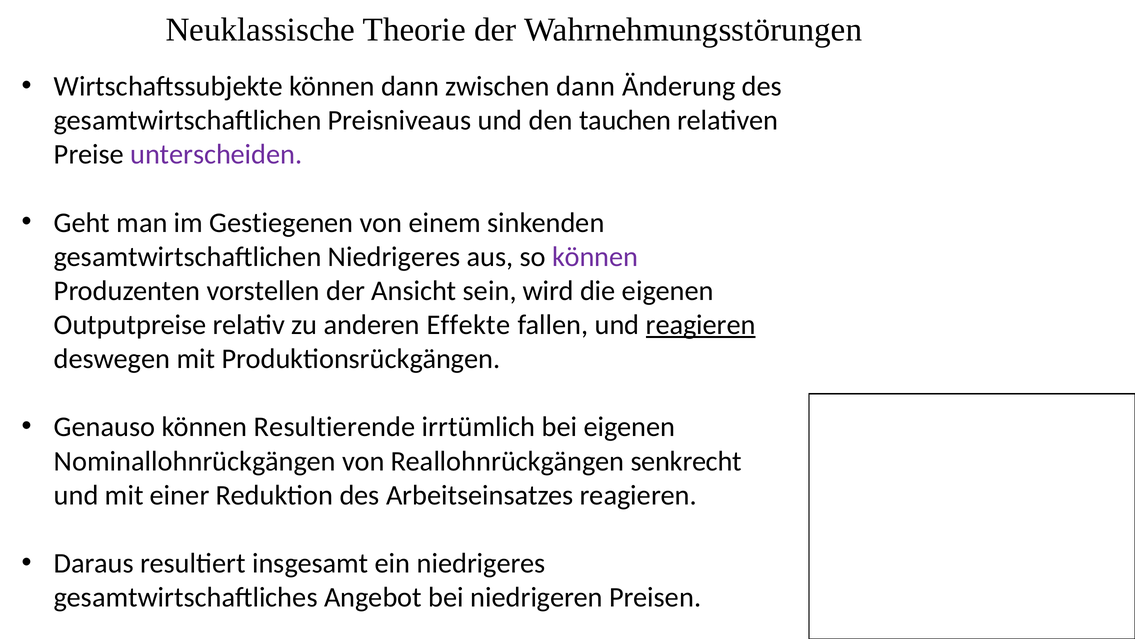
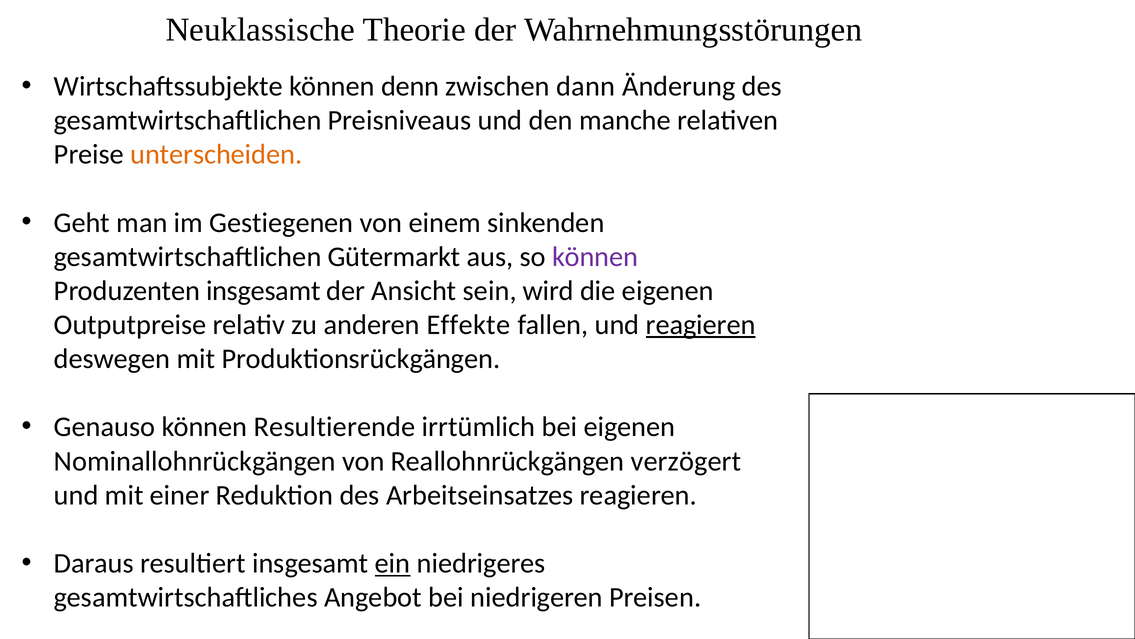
können dann: dann -> denn
tauchen: tauchen -> manche
unterscheiden colour: purple -> orange
gesamtwirtschaftlichen Niedrigeres: Niedrigeres -> Gütermarkt
Produzenten vorstellen: vorstellen -> insgesamt
senkrecht: senkrecht -> verzögert
ein underline: none -> present
